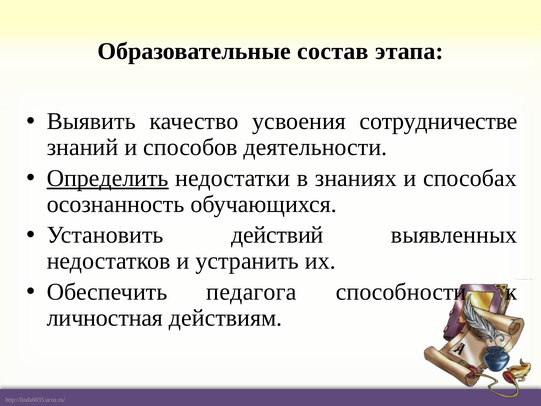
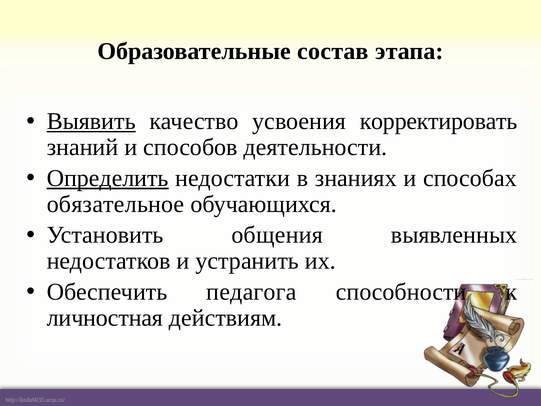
Выявить underline: none -> present
сотрудничестве: сотрудничестве -> корректировать
осознанность: осознанность -> обязательное
действий: действий -> общения
